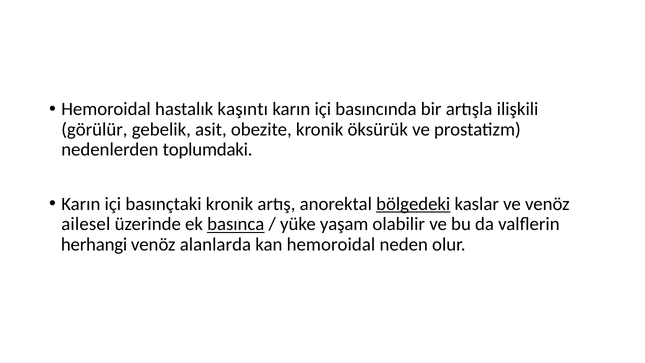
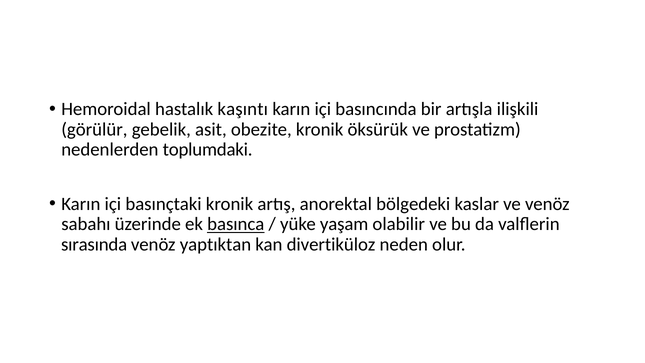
bölgedeki underline: present -> none
ailesel: ailesel -> sabahı
herhangi: herhangi -> sırasında
alanlarda: alanlarda -> yaptıktan
kan hemoroidal: hemoroidal -> divertiküloz
